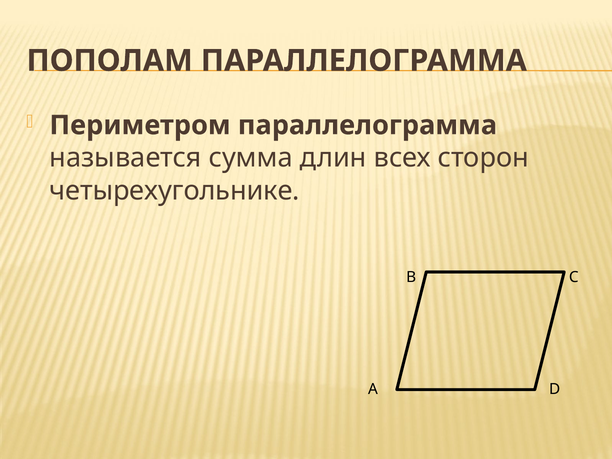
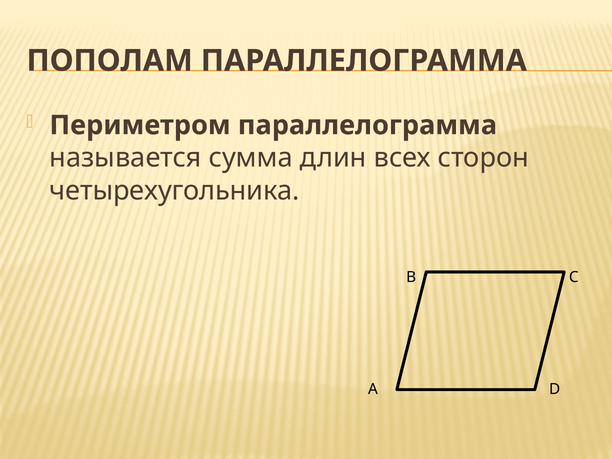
четырехугольнике: четырехугольнике -> четырехугольника
